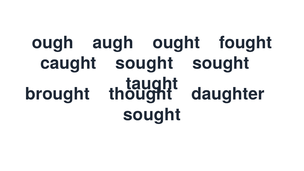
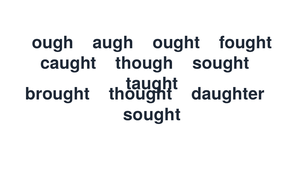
caught sought: sought -> though
